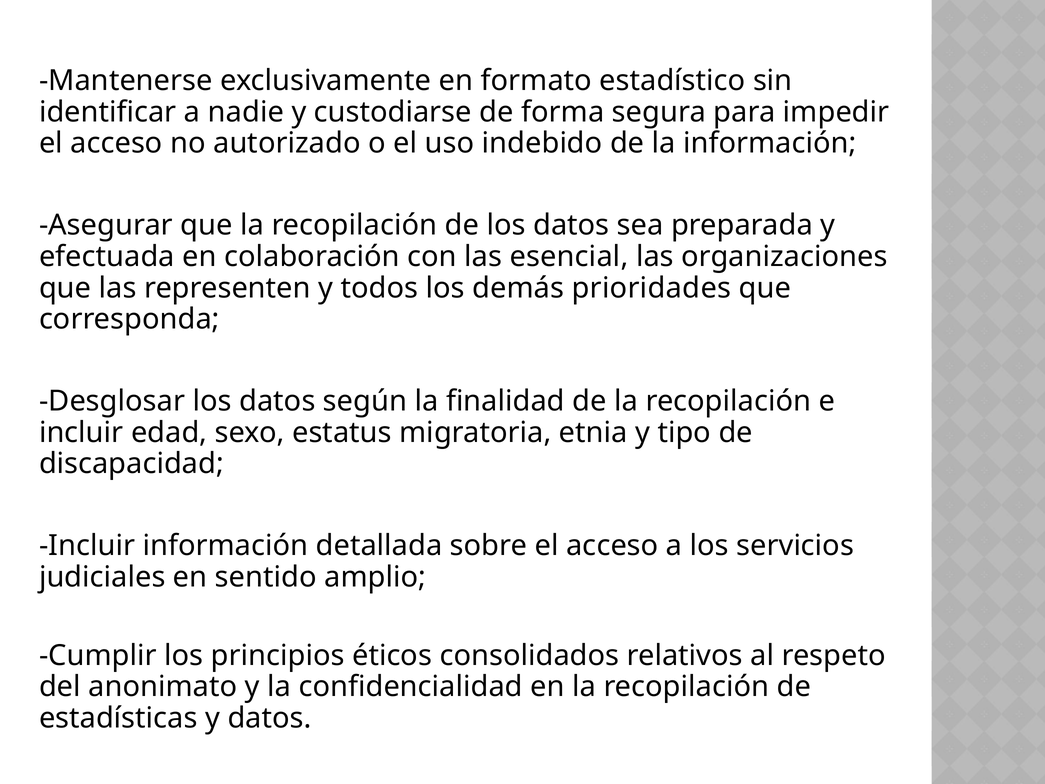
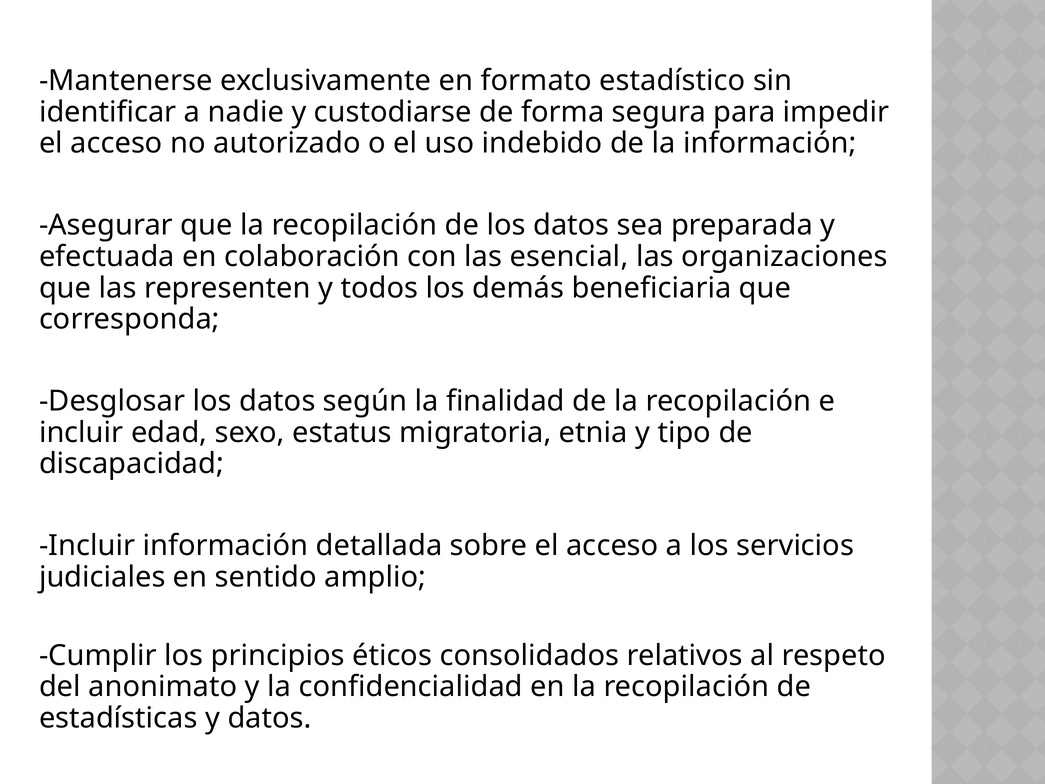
prioridades: prioridades -> beneficiaria
